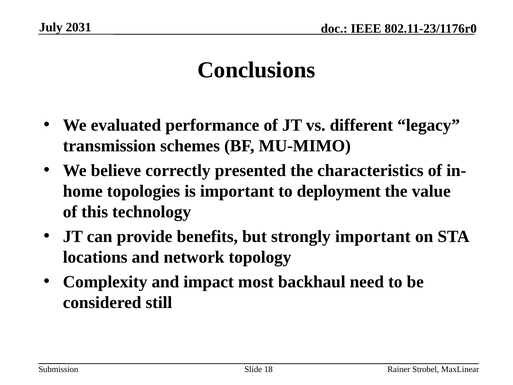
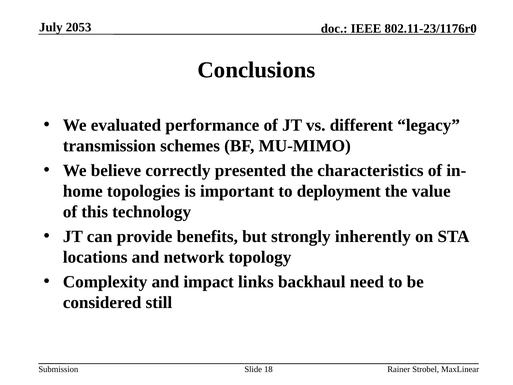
2031: 2031 -> 2053
strongly important: important -> inherently
most: most -> links
